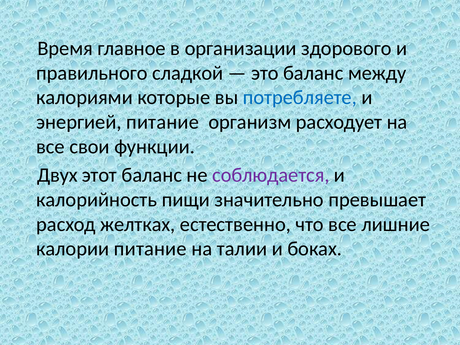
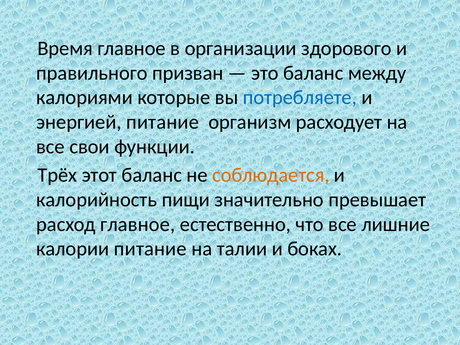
сладкой: сладкой -> призван
Двух: Двух -> Трёх
соблюдается colour: purple -> orange
расход желтках: желтках -> главное
